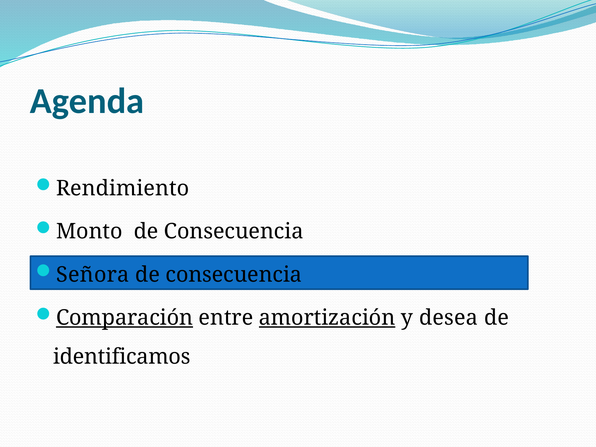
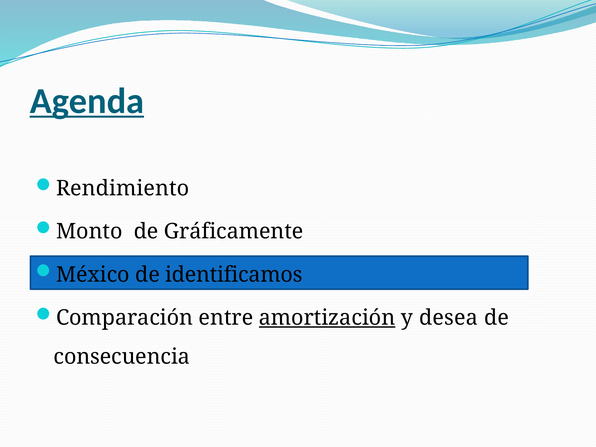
Agenda underline: none -> present
Consecuencia at (234, 232): Consecuencia -> Gráficamente
Señora: Señora -> México
consecuencia at (234, 275): consecuencia -> identificamos
Comparación underline: present -> none
identificamos: identificamos -> consecuencia
